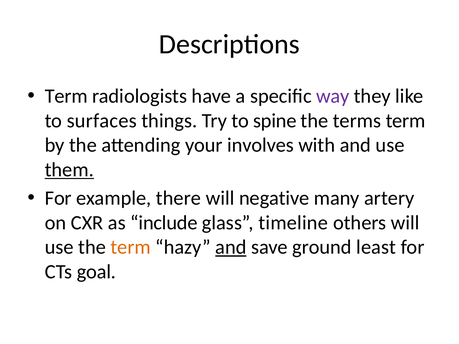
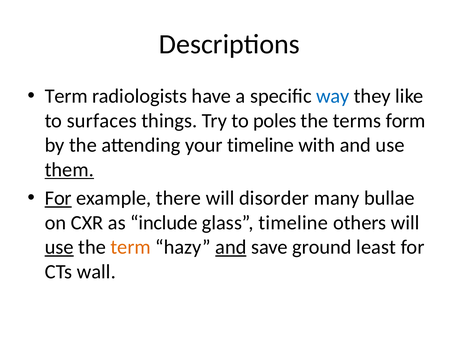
way colour: purple -> blue
spine: spine -> poles
terms term: term -> form
your involves: involves -> timeline
For at (58, 198) underline: none -> present
negative: negative -> disorder
artery: artery -> bullae
use at (59, 247) underline: none -> present
goal: goal -> wall
